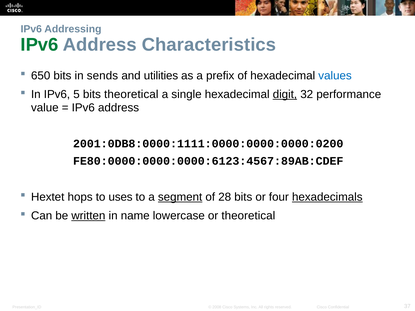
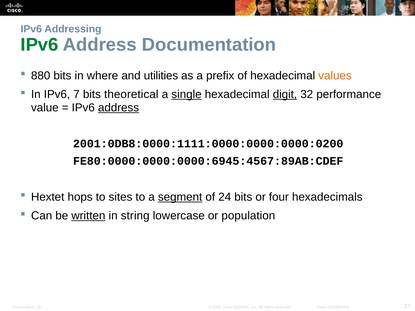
Characteristics: Characteristics -> Documentation
650: 650 -> 880
sends: sends -> where
values colour: blue -> orange
5: 5 -> 7
single underline: none -> present
address at (119, 108) underline: none -> present
FE80:0000:0000:0000:6123:4567:89AB:CDEF: FE80:0000:0000:0000:6123:4567:89AB:CDEF -> FE80:0000:0000:0000:6945:4567:89AB:CDEF
uses: uses -> sites
28: 28 -> 24
hexadecimals underline: present -> none
name: name -> string
or theoretical: theoretical -> population
